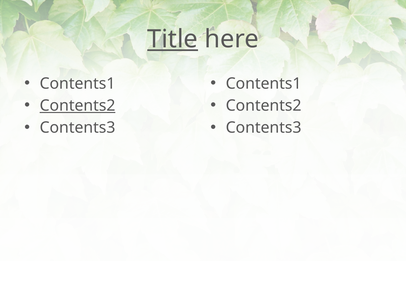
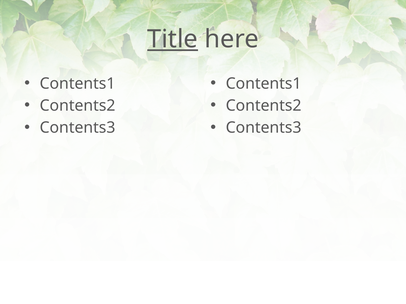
Contents2 at (78, 106) underline: present -> none
